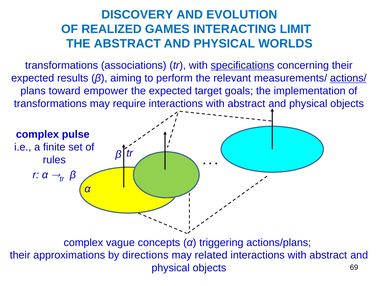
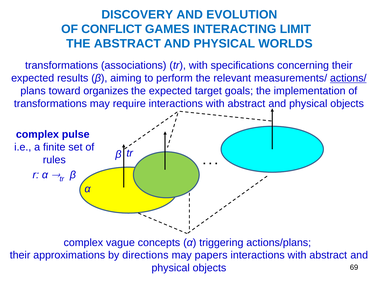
REALIZED: REALIZED -> CONFLICT
specifications underline: present -> none
empower: empower -> organizes
related: related -> papers
